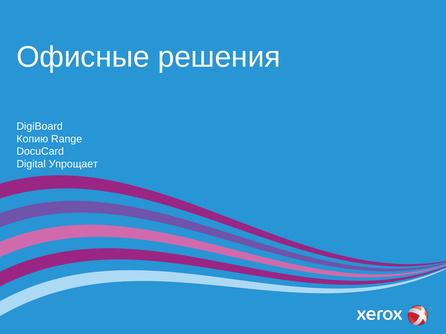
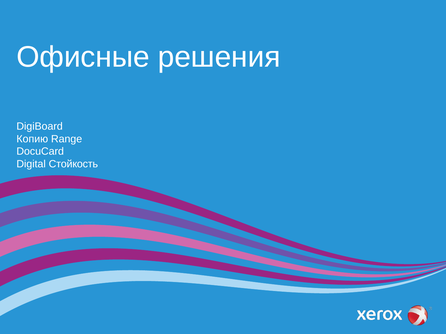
Упрощает: Упрощает -> Стойкость
